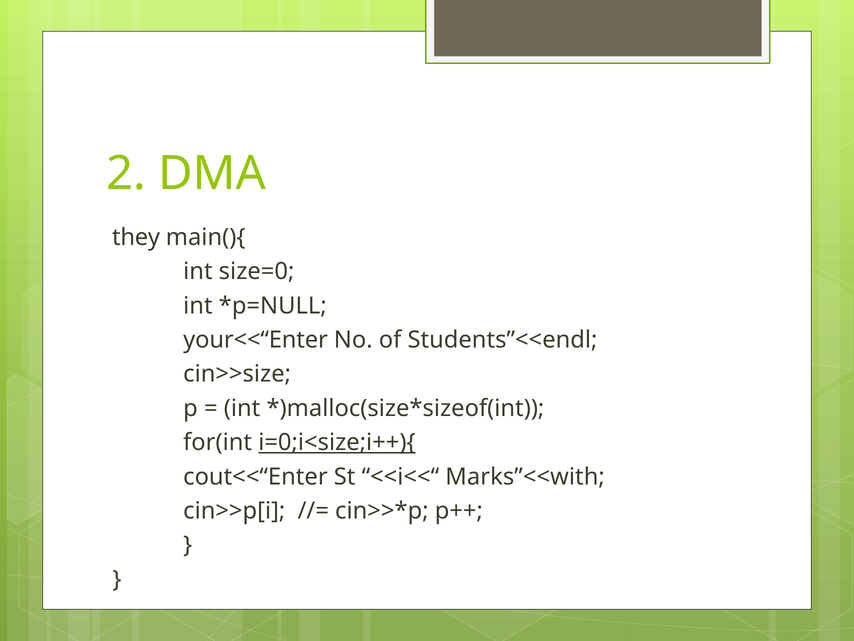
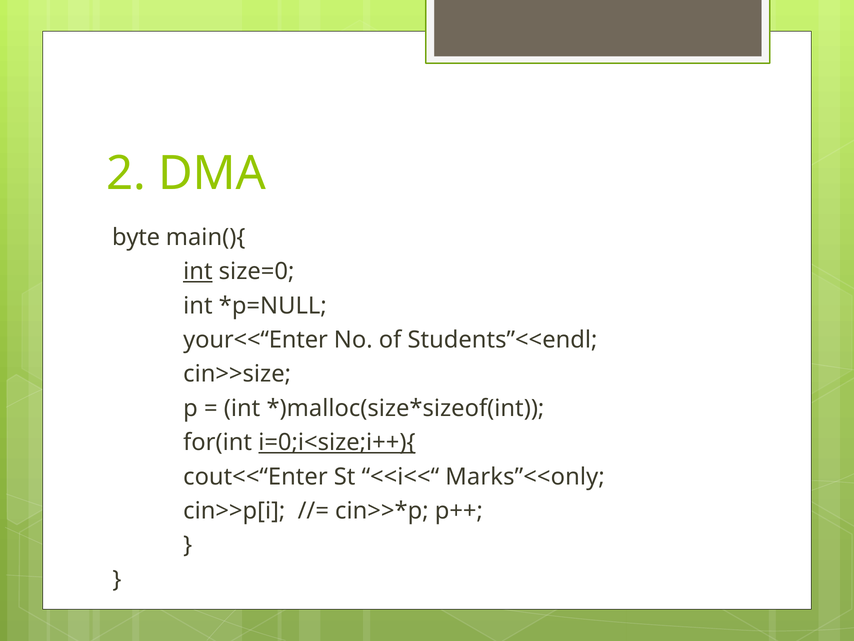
they: they -> byte
int at (198, 271) underline: none -> present
Marks”<<with: Marks”<<with -> Marks”<<only
